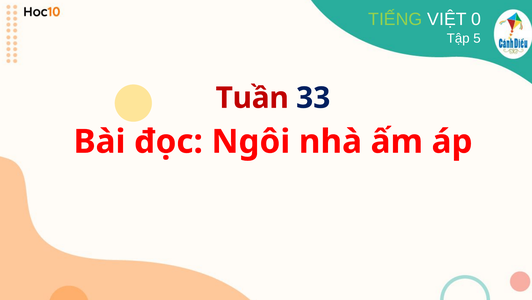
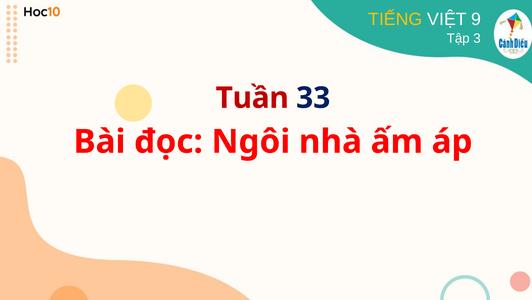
TIẾNG colour: light green -> yellow
0: 0 -> 9
5: 5 -> 3
